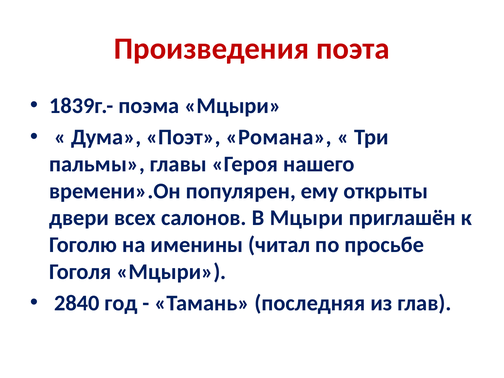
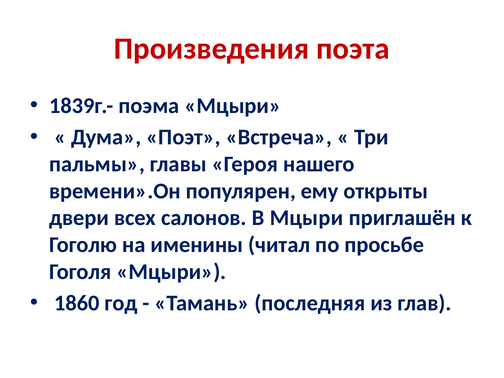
Романа: Романа -> Встреча
2840: 2840 -> 1860
